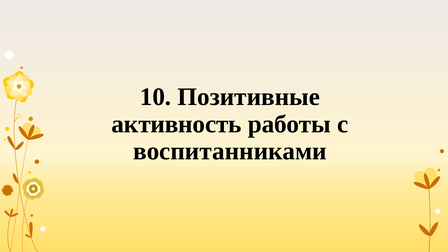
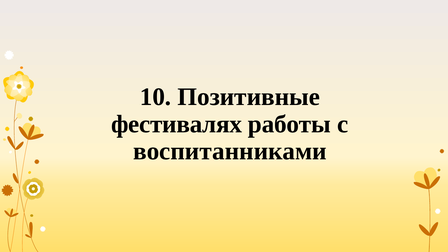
активность: активность -> фестивалях
